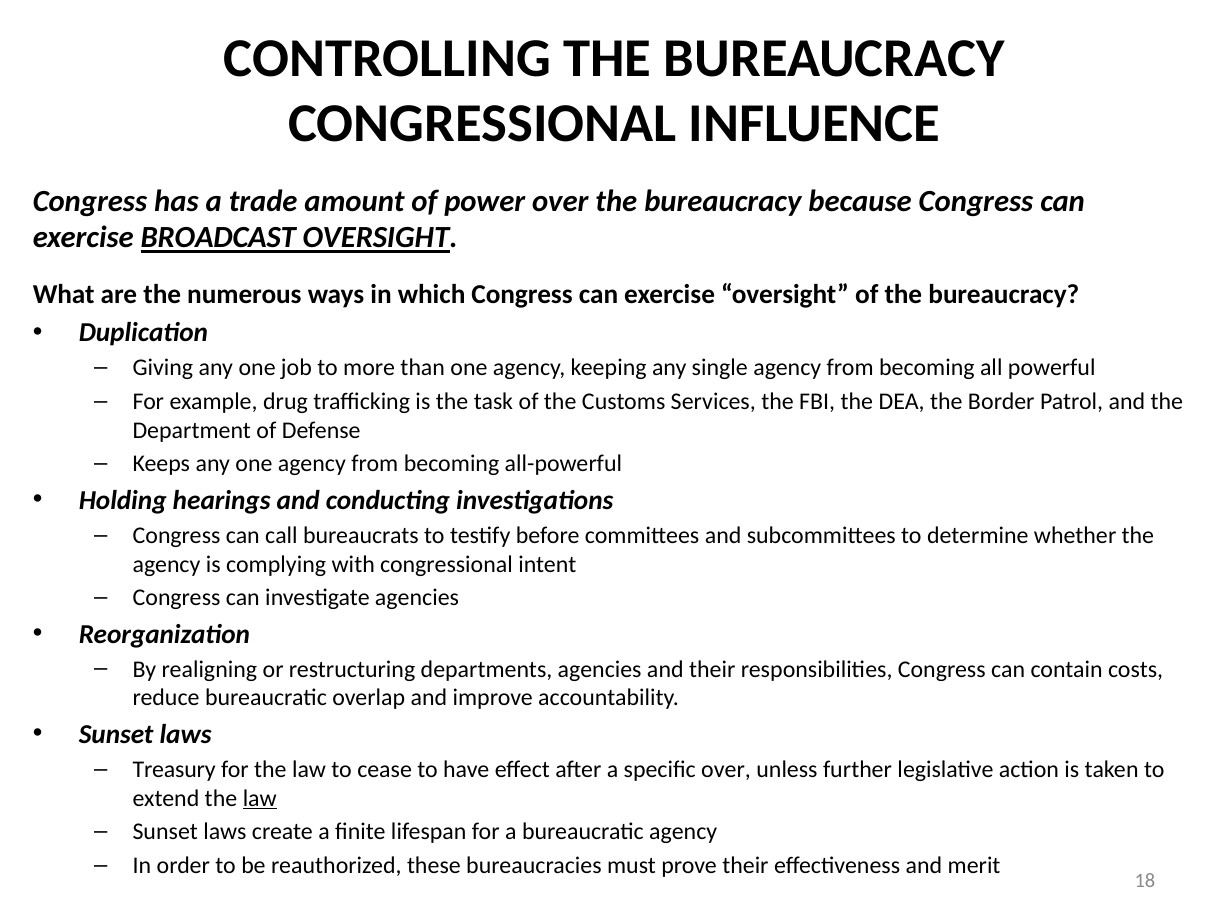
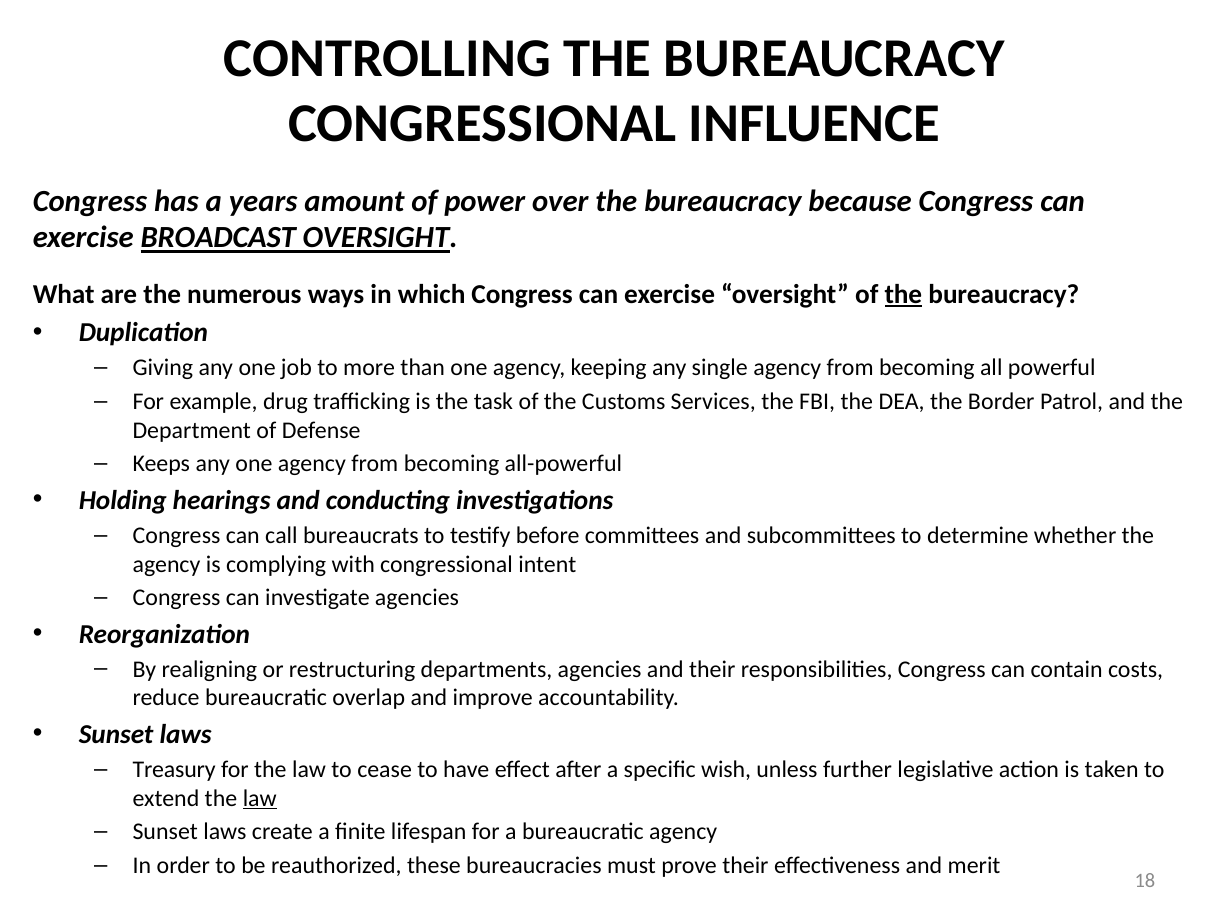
trade: trade -> years
the at (903, 294) underline: none -> present
specific over: over -> wish
